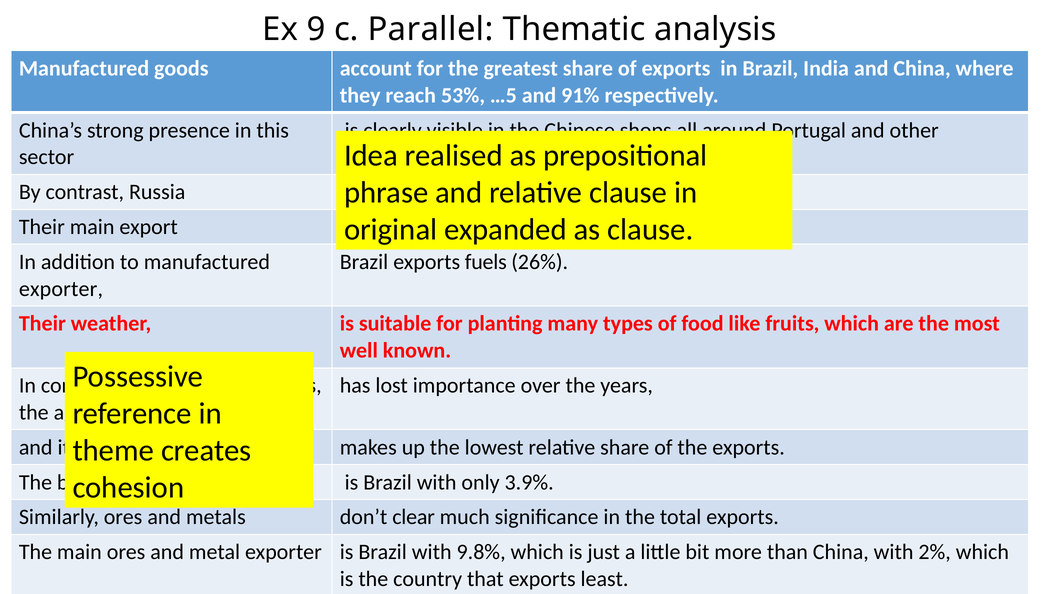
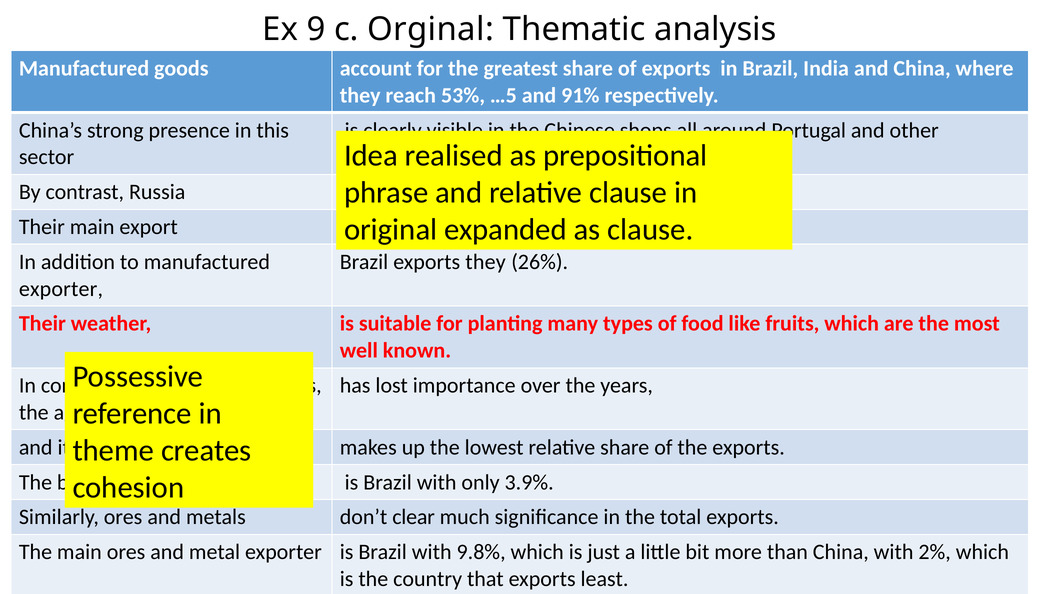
Parallel: Parallel -> Orginal
exports fuels: fuels -> they
